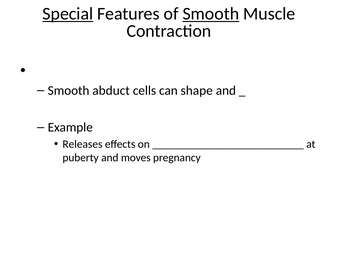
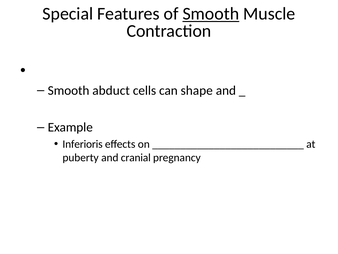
Special underline: present -> none
Releases: Releases -> Inferioris
moves: moves -> cranial
